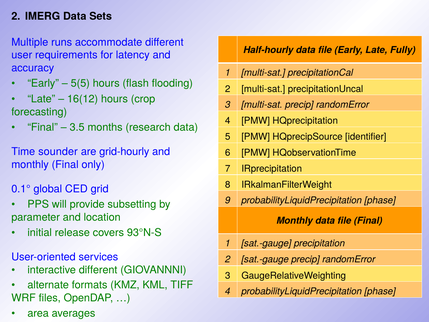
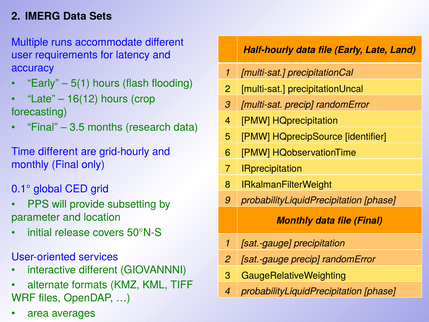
Fully: Fully -> Land
5(5: 5(5 -> 5(1
Time sounder: sounder -> different
93°N-S: 93°N-S -> 50°N-S
